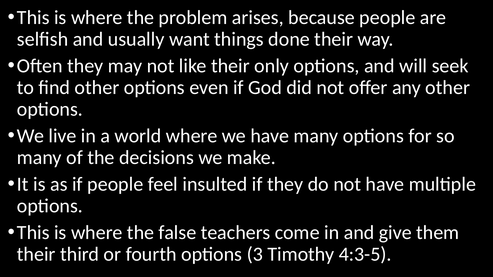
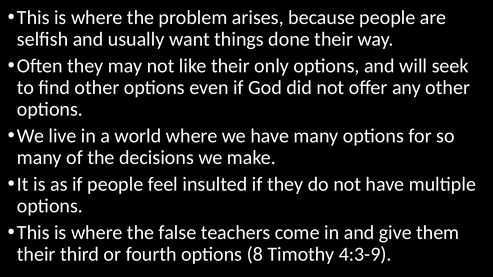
3: 3 -> 8
4:3-5: 4:3-5 -> 4:3-9
